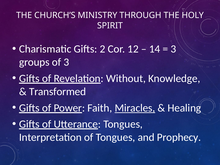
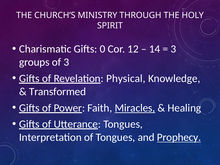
2: 2 -> 0
Without: Without -> Physical
Prophecy underline: none -> present
